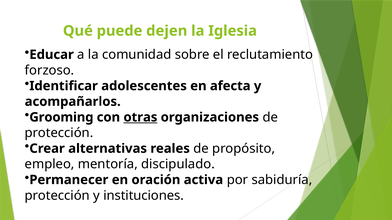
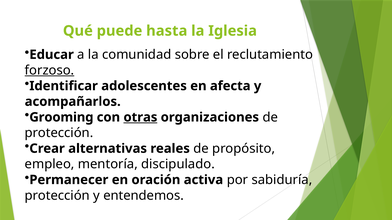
dejen: dejen -> hasta
forzoso underline: none -> present
instituciones: instituciones -> entendemos
